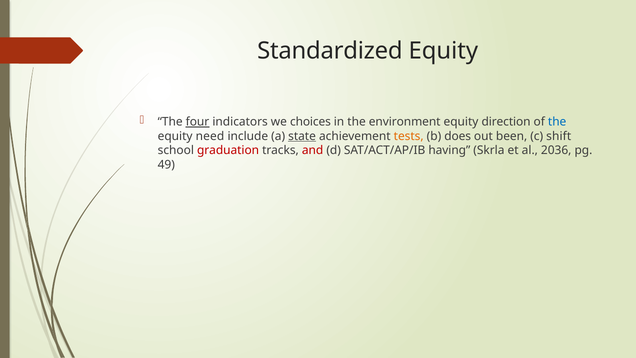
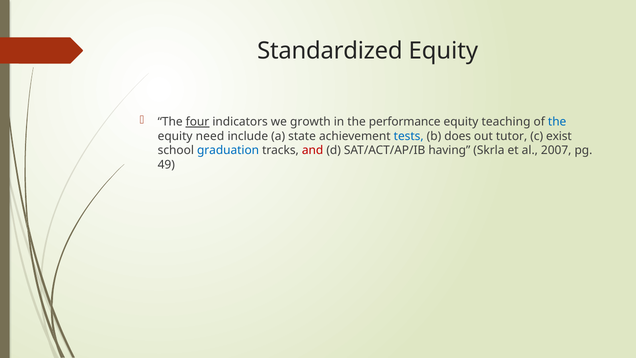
choices: choices -> growth
environment: environment -> performance
direction: direction -> teaching
state underline: present -> none
tests colour: orange -> blue
been: been -> tutor
shift: shift -> exist
graduation colour: red -> blue
2036: 2036 -> 2007
